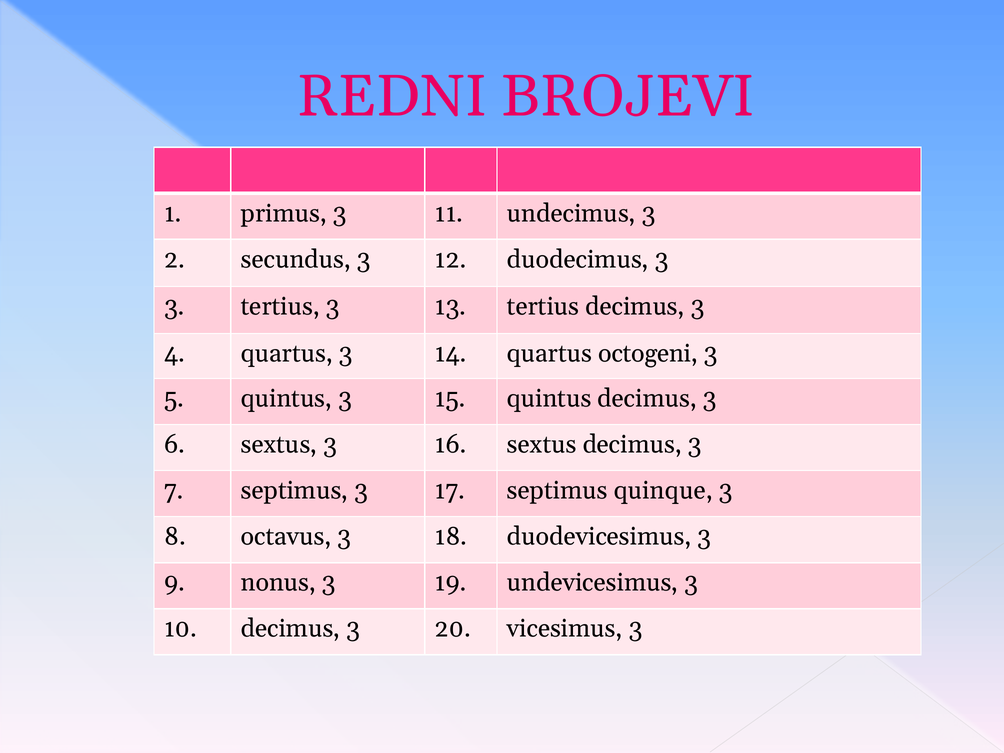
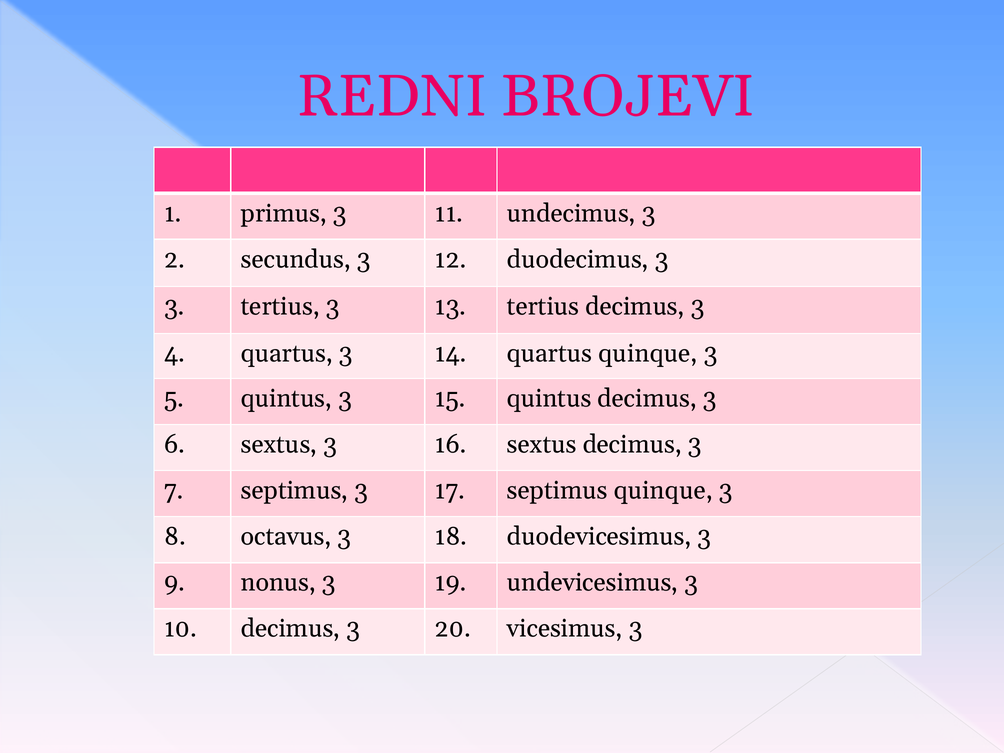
quartus octogeni: octogeni -> quinque
